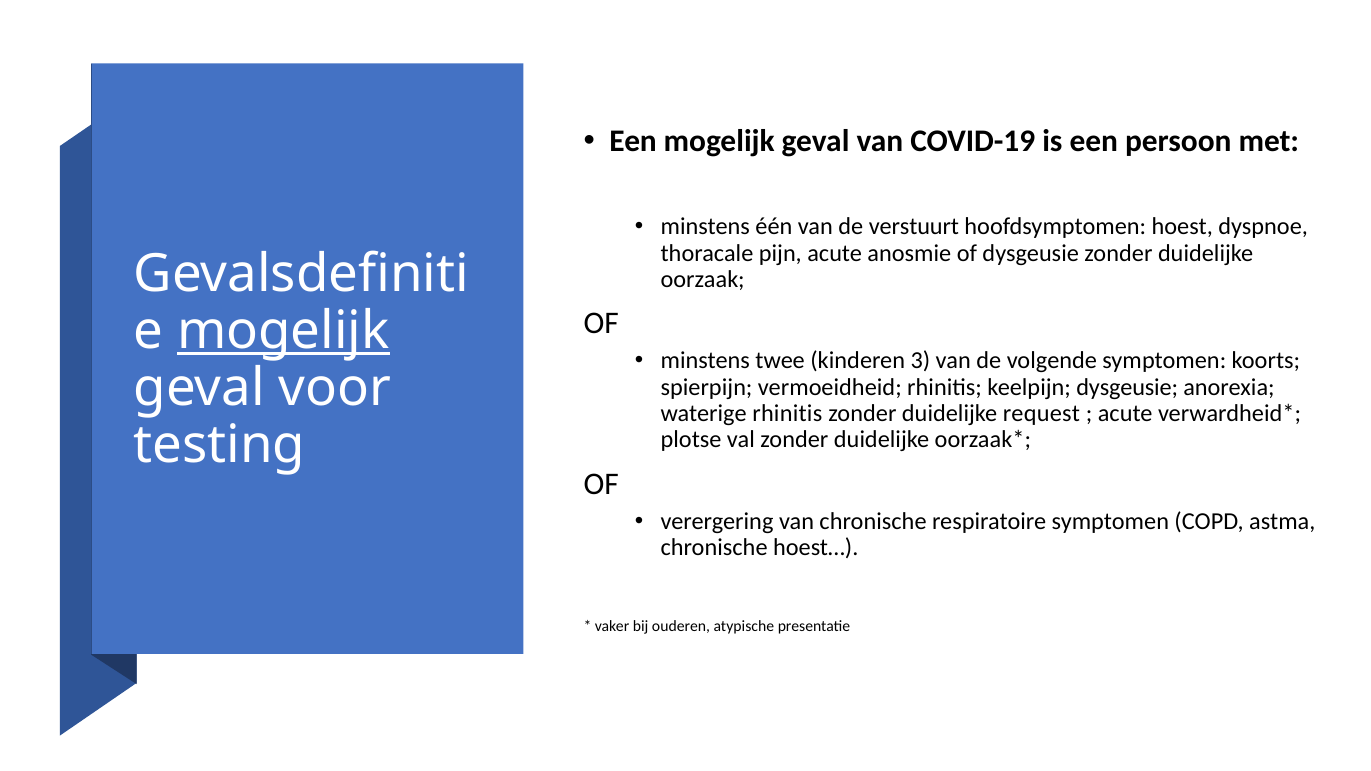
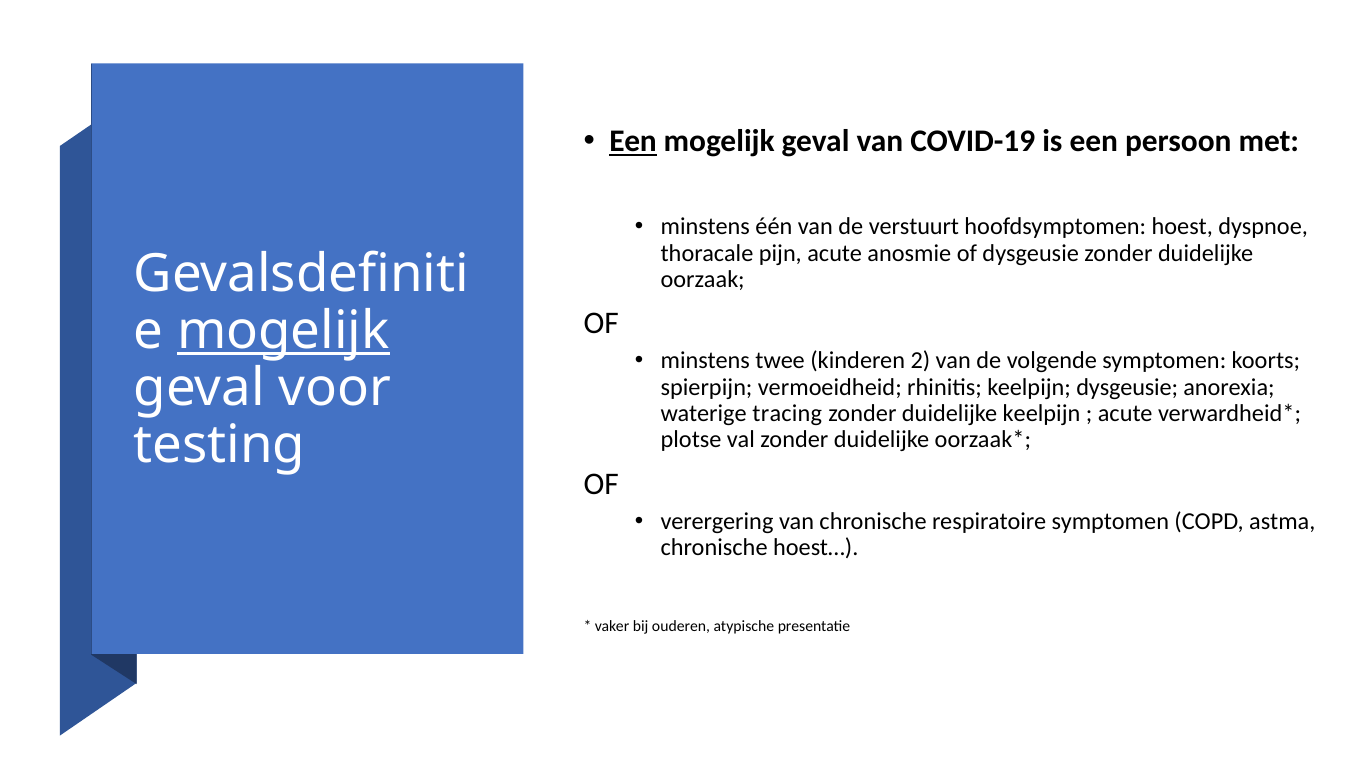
Een at (633, 141) underline: none -> present
3: 3 -> 2
waterige rhinitis: rhinitis -> tracing
duidelijke request: request -> keelpijn
